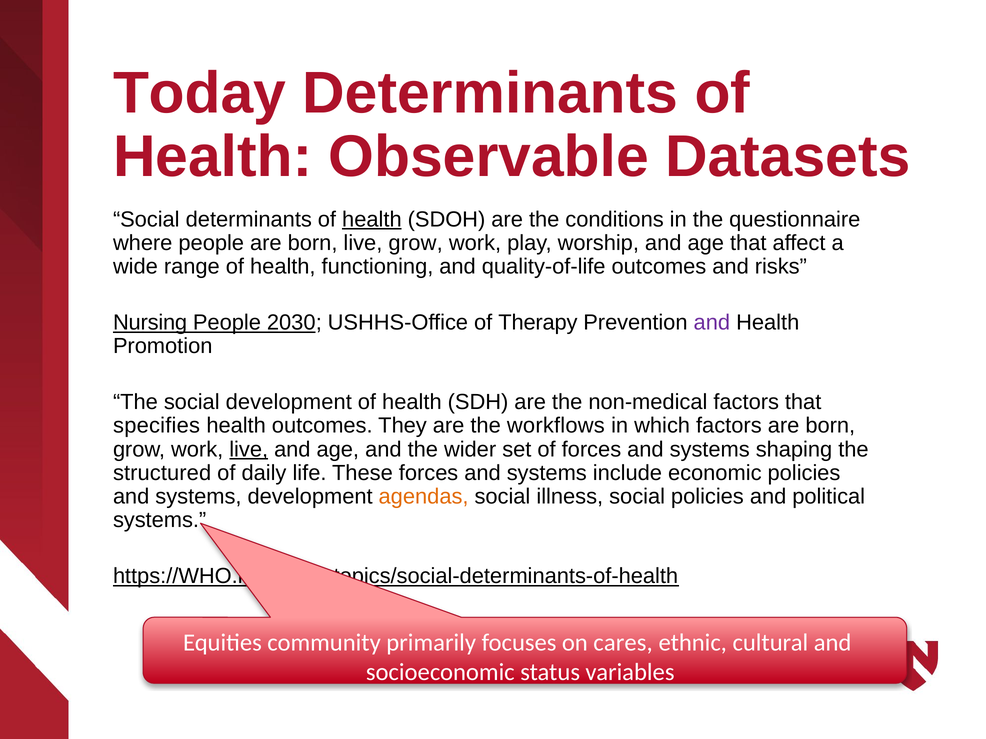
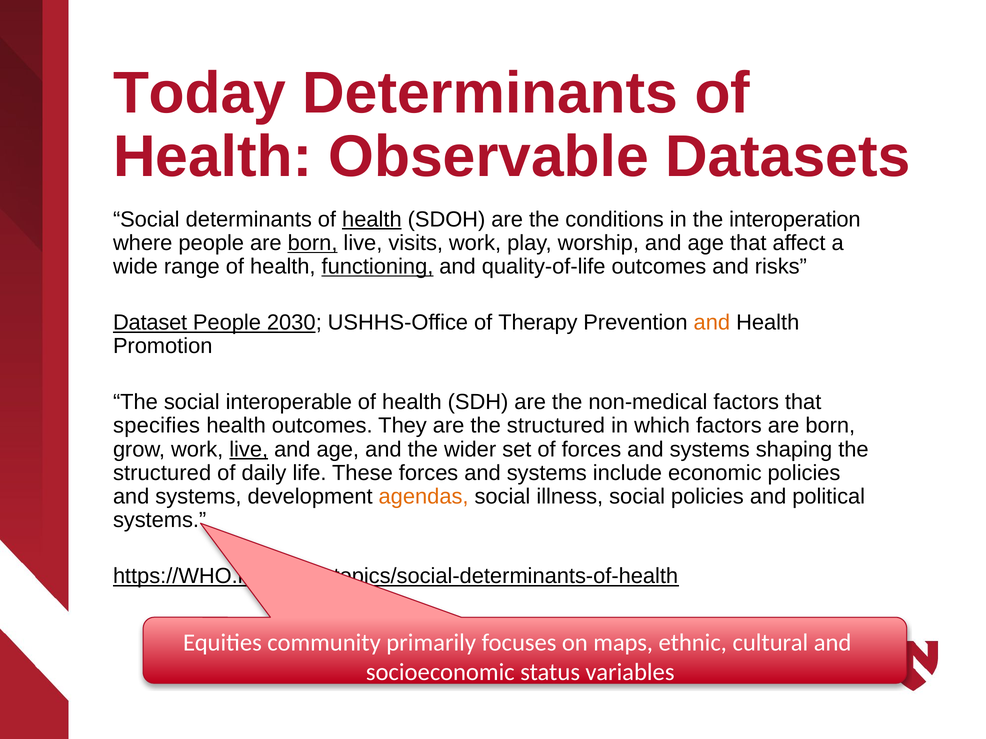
questionnaire: questionnaire -> interoperation
born at (313, 243) underline: none -> present
live grow: grow -> visits
functioning underline: none -> present
Nursing: Nursing -> Dataset
and at (712, 323) colour: purple -> orange
social development: development -> interoperable
are the workflows: workflows -> structured
cares: cares -> maps
